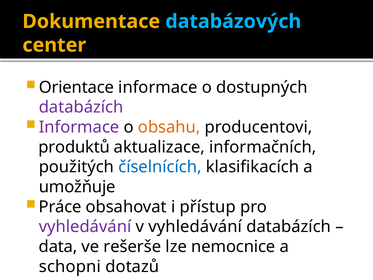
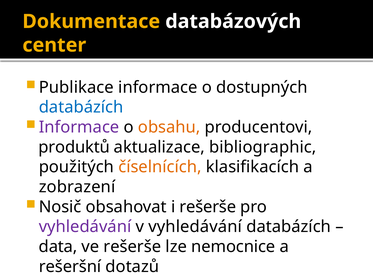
databázových colour: light blue -> white
Orientace: Orientace -> Publikace
databázích at (81, 107) colour: purple -> blue
informačních: informačních -> bibliographic
číselnících colour: blue -> orange
umožňuje: umožňuje -> zobrazení
Práce: Práce -> Nosič
i přístup: přístup -> rešerše
schopni: schopni -> rešeršní
